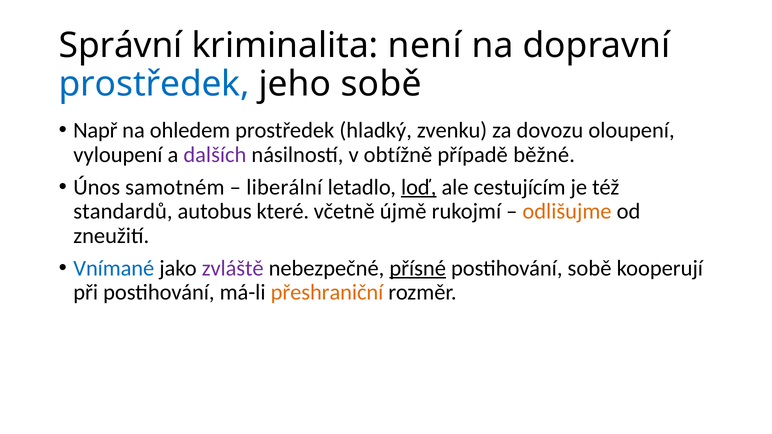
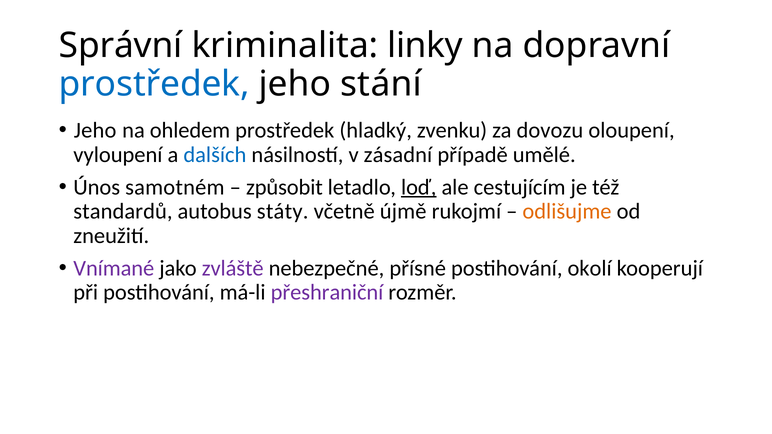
není: není -> linky
jeho sobě: sobě -> stání
Např at (95, 131): Např -> Jeho
dalších colour: purple -> blue
obtížně: obtížně -> zásadní
běžné: běžné -> umělé
liberální: liberální -> způsobit
které: které -> státy
Vnímané colour: blue -> purple
přísné underline: present -> none
postihování sobě: sobě -> okolí
přeshraniční colour: orange -> purple
